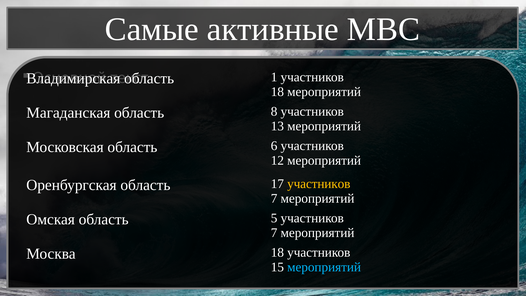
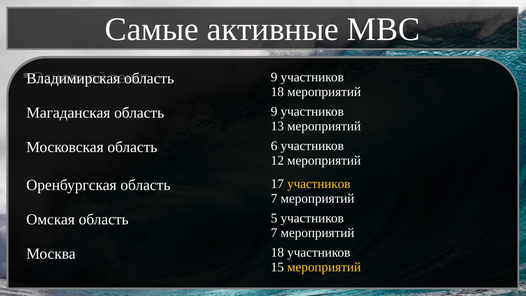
1 at (274, 77): 1 -> 9
Магаданская область 8: 8 -> 9
мероприятий at (324, 267) colour: light blue -> yellow
